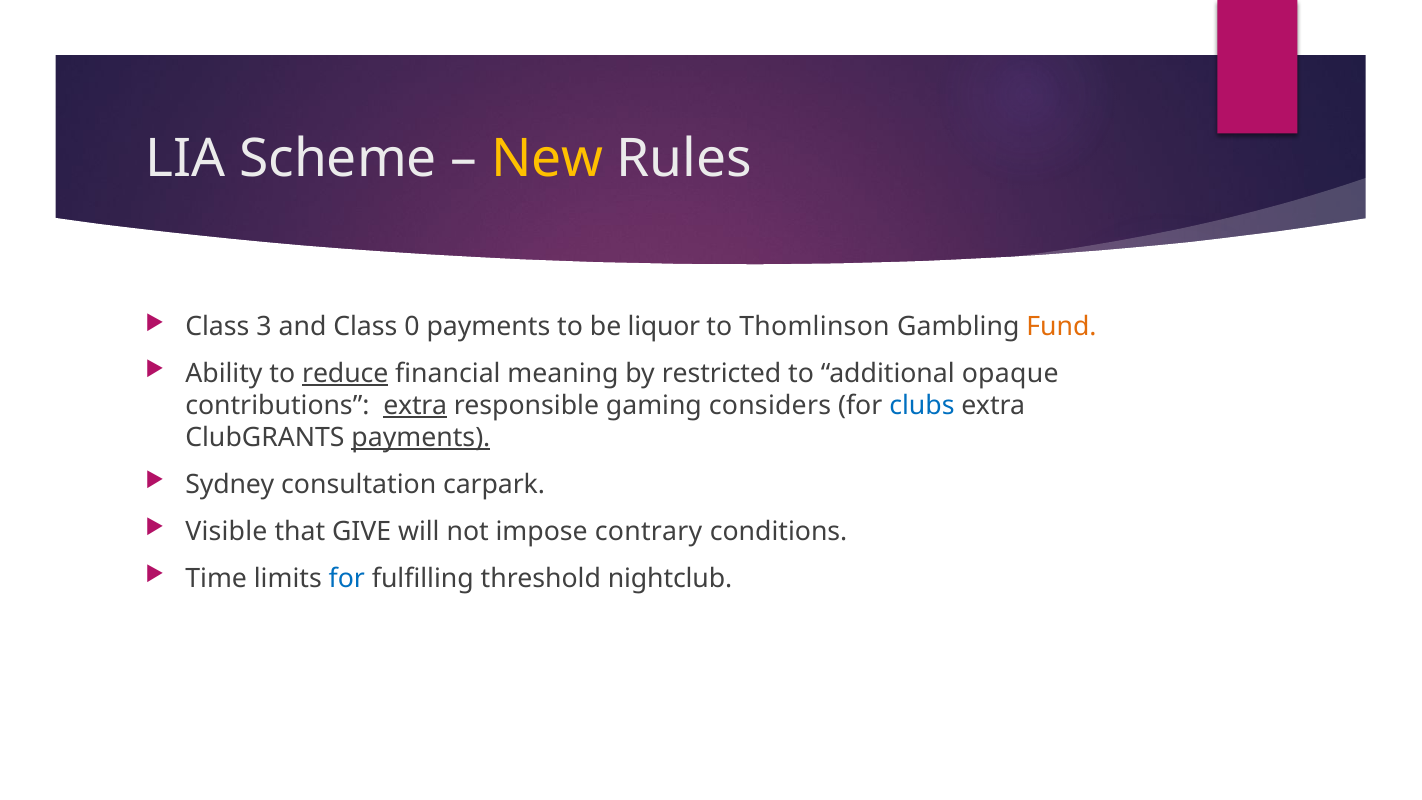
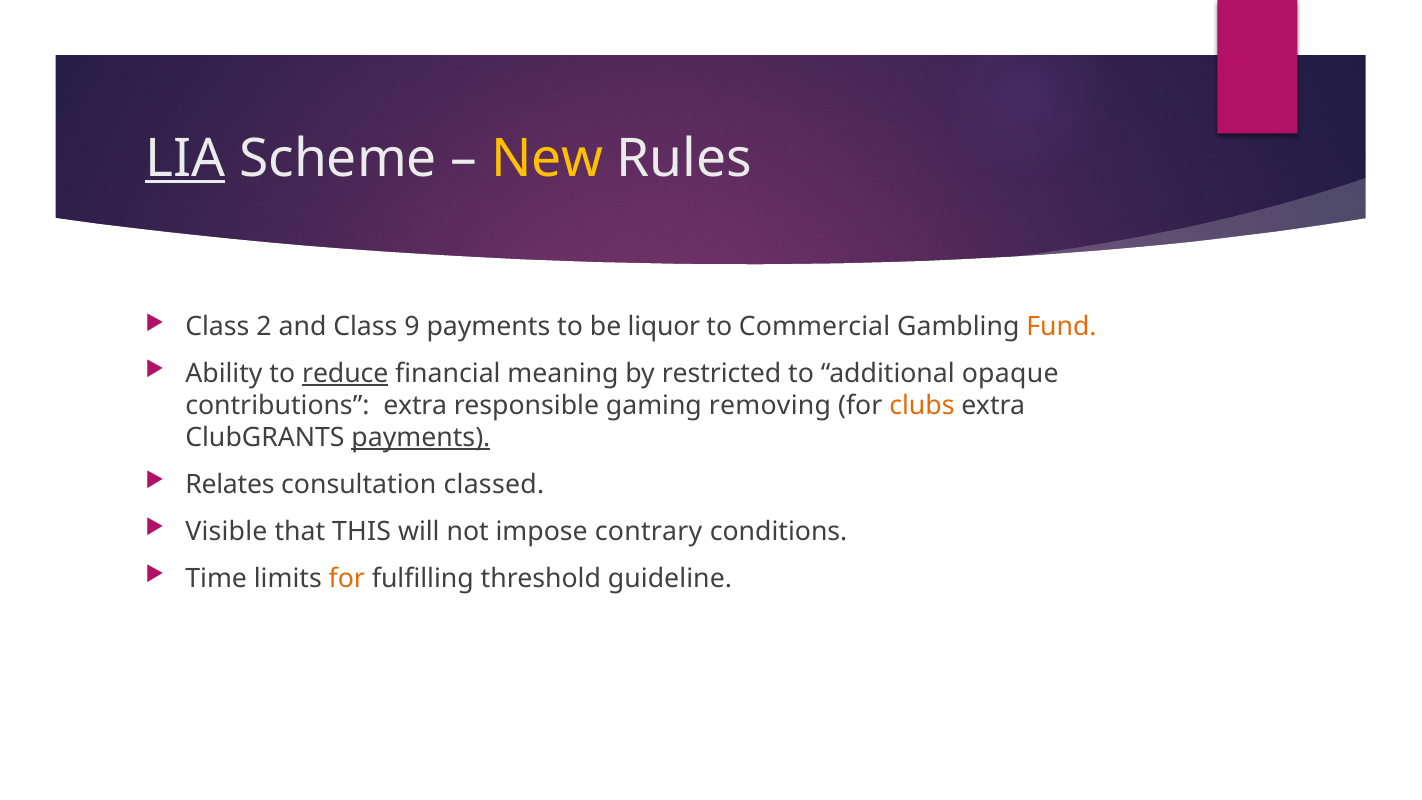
LIA underline: none -> present
3: 3 -> 2
0: 0 -> 9
Thomlinson: Thomlinson -> Commercial
extra at (415, 406) underline: present -> none
considers: considers -> removing
clubs colour: blue -> orange
Sydney: Sydney -> Relates
carpark: carpark -> classed
GIVE: GIVE -> THIS
for at (347, 578) colour: blue -> orange
nightclub: nightclub -> guideline
